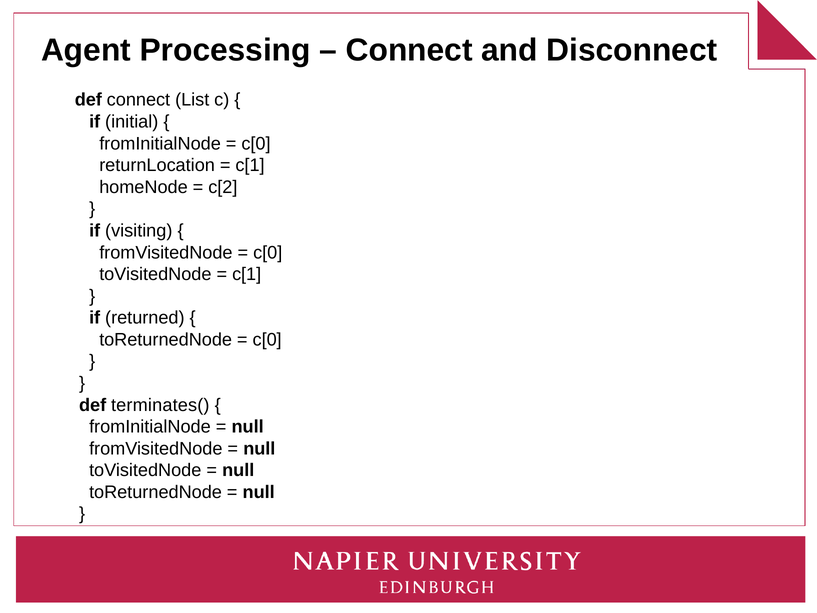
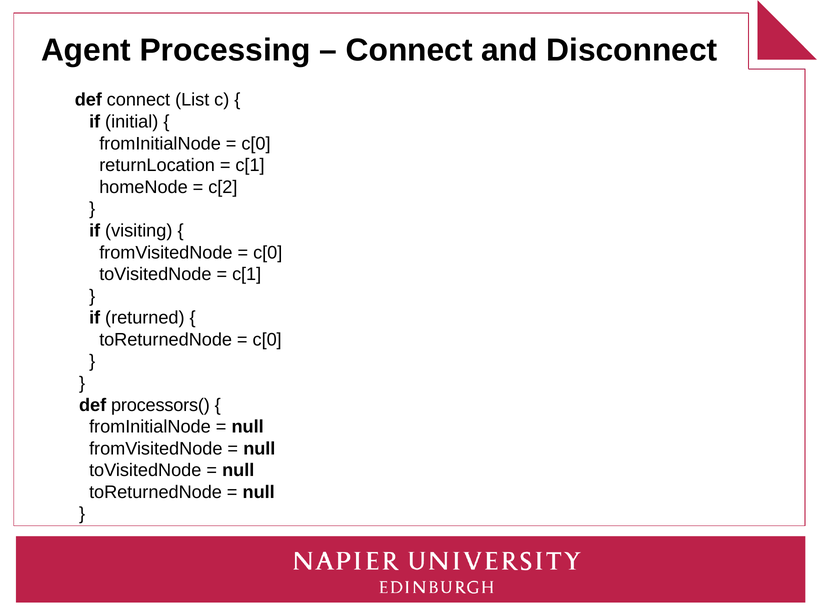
terminates(: terminates( -> processors(
